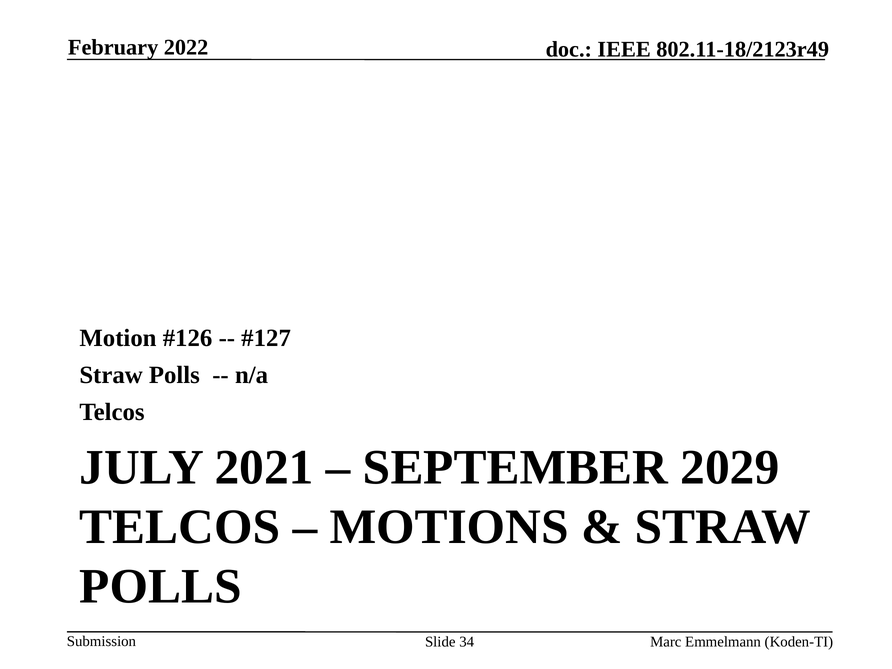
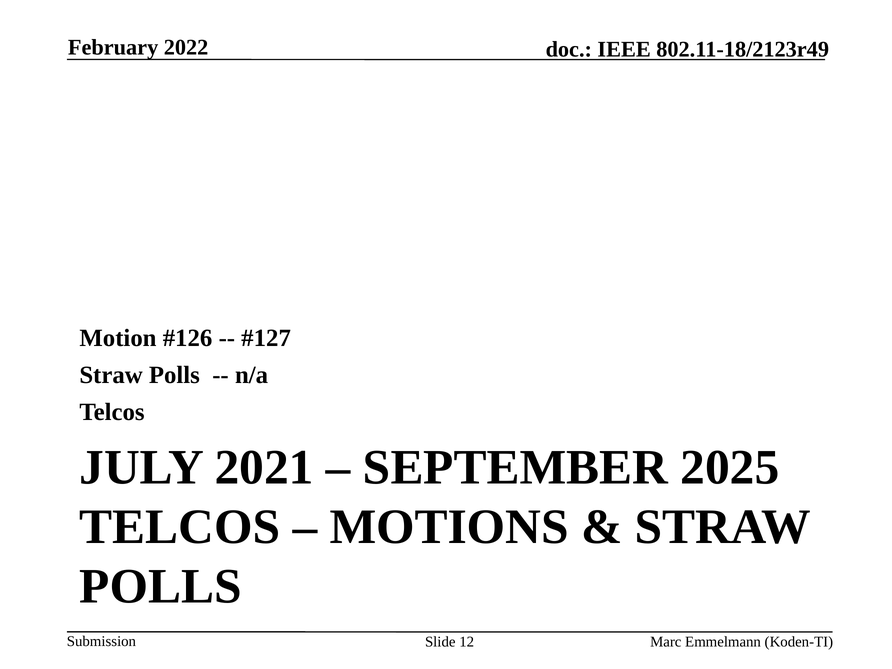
2029: 2029 -> 2025
34: 34 -> 12
